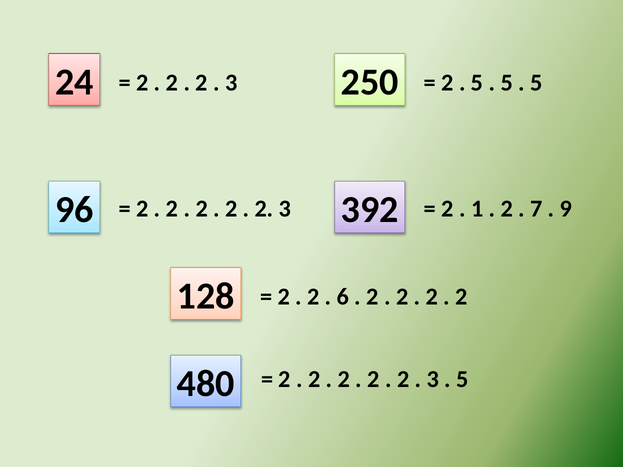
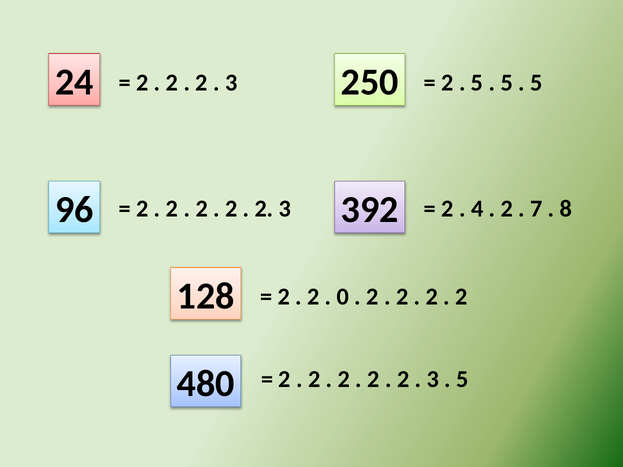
1: 1 -> 4
9: 9 -> 8
6: 6 -> 0
